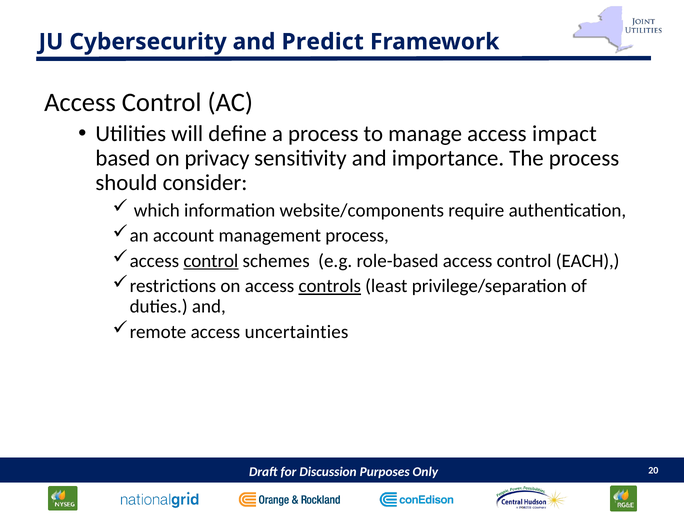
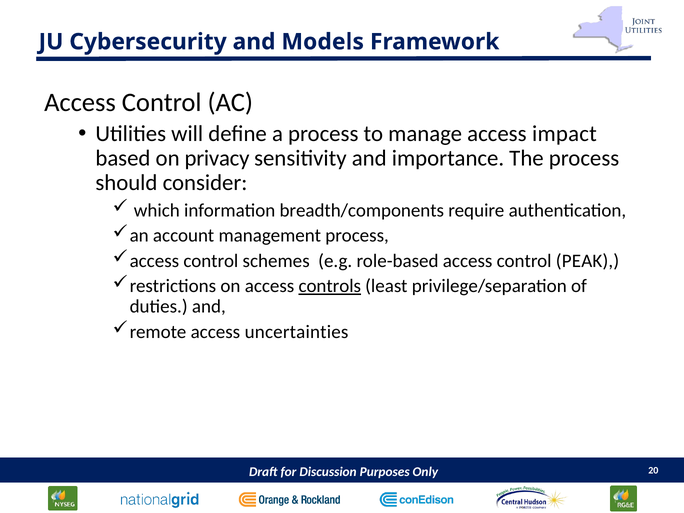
Predict: Predict -> Models
website/components: website/components -> breadth/components
control at (211, 261) underline: present -> none
EACH: EACH -> PEAK
